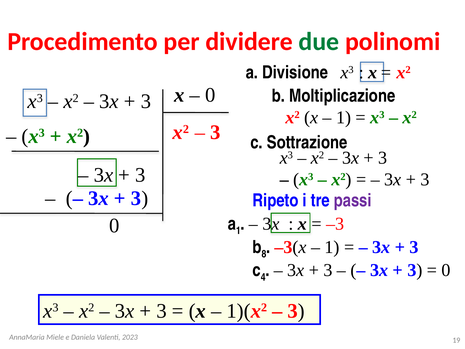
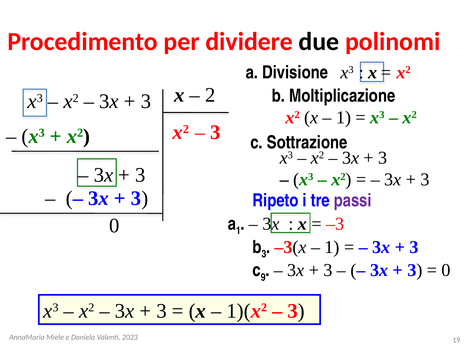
due colour: green -> black
0 at (210, 95): 0 -> 2
b 8: 8 -> 3
4: 4 -> 9
